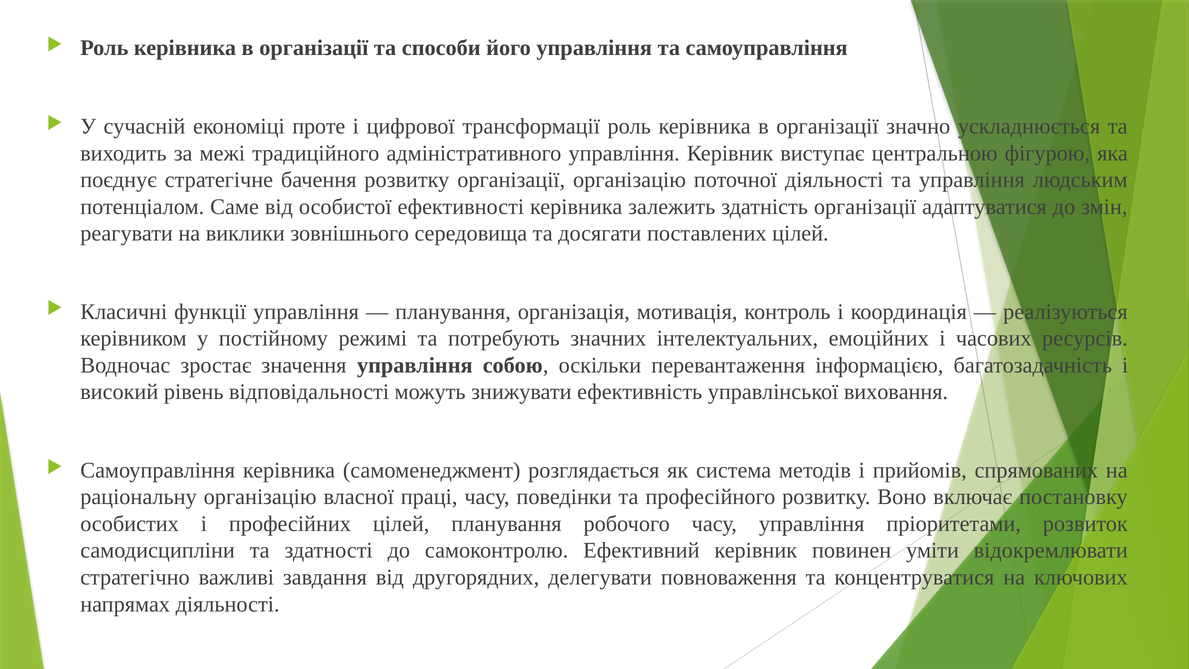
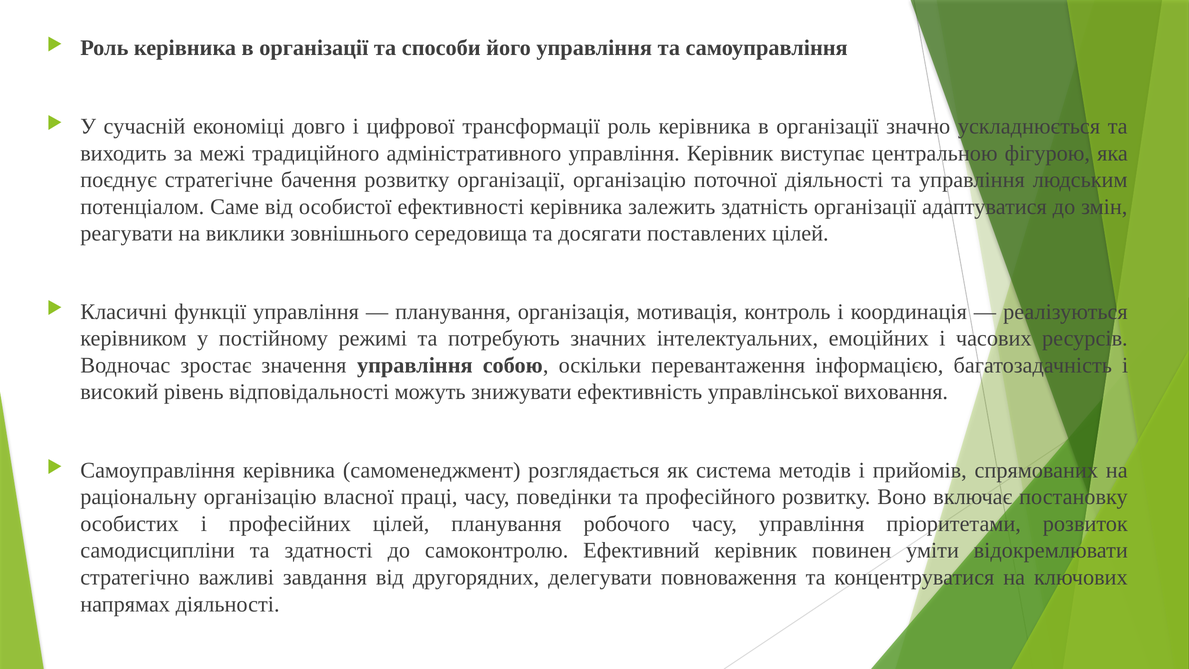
проте: проте -> довго
